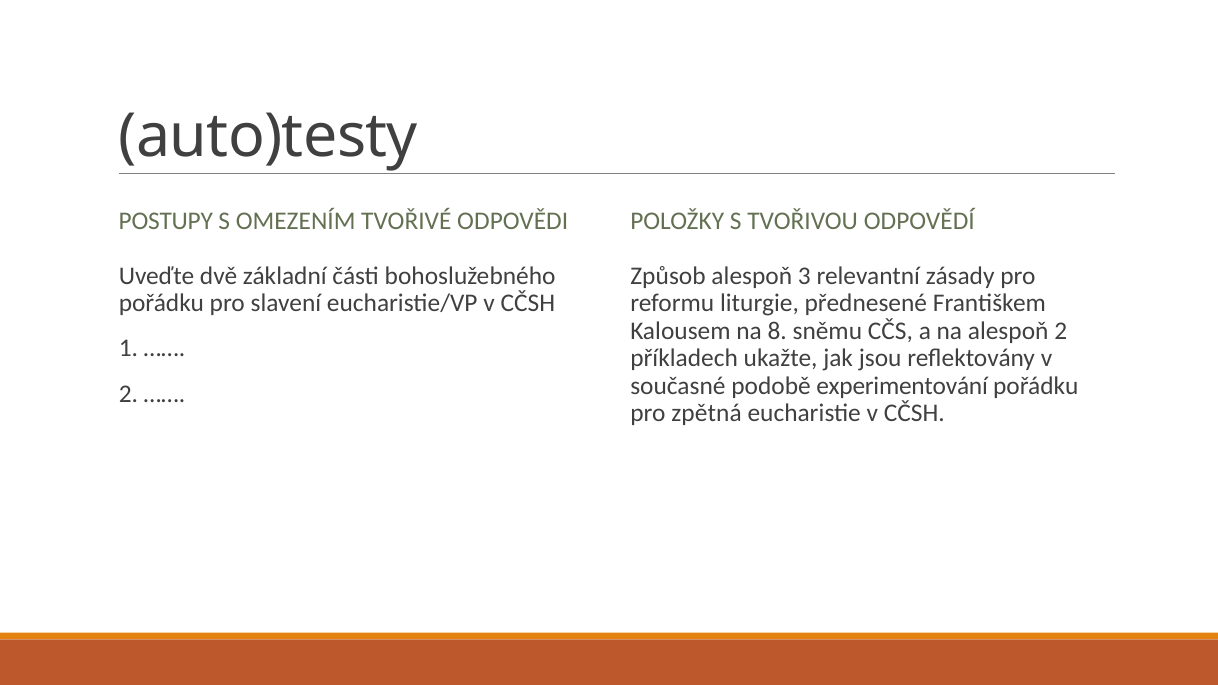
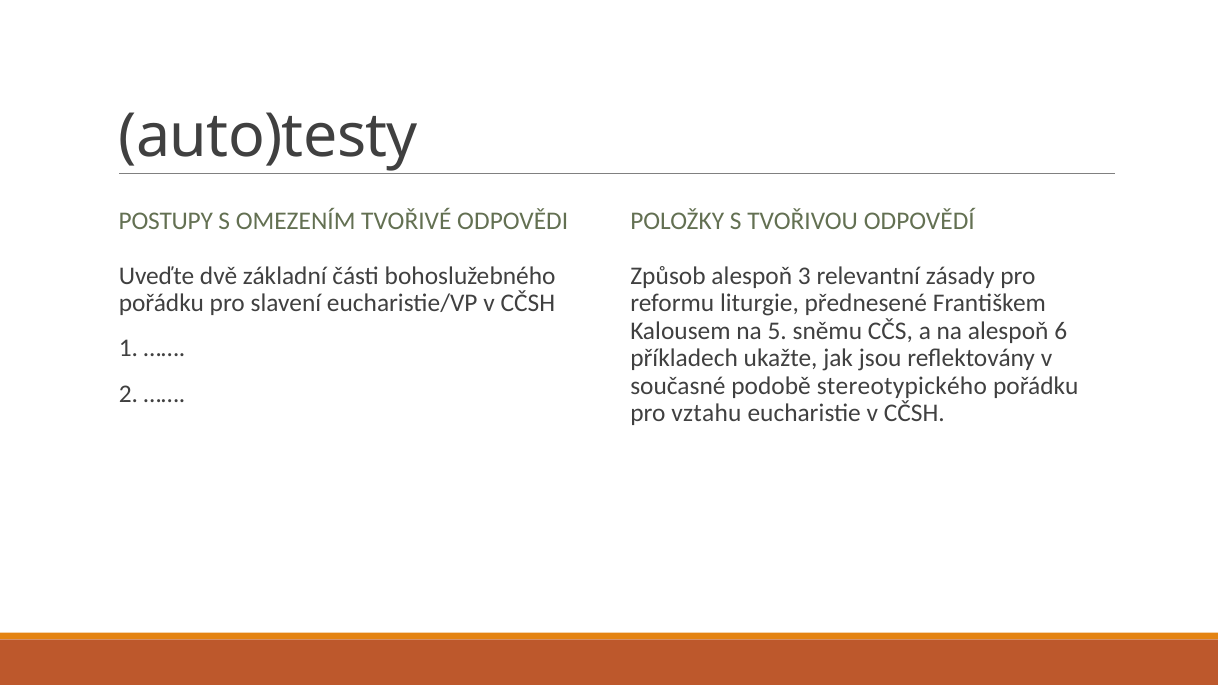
8: 8 -> 5
alespoň 2: 2 -> 6
experimentování: experimentování -> stereotypického
zpětná: zpětná -> vztahu
